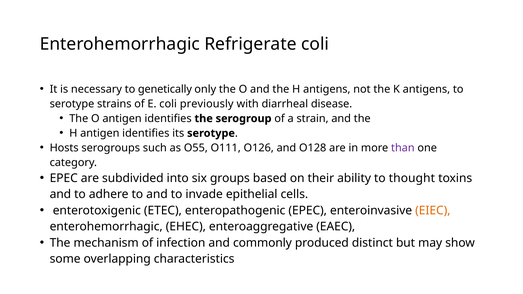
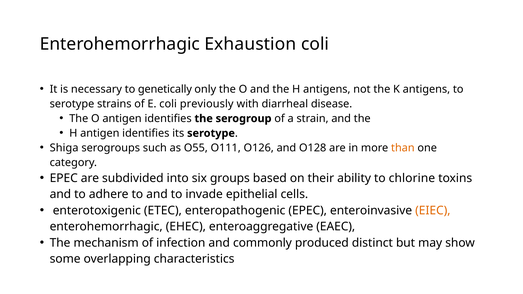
Refrigerate: Refrigerate -> Exhaustion
Hosts: Hosts -> Shiga
than colour: purple -> orange
thought: thought -> chlorine
